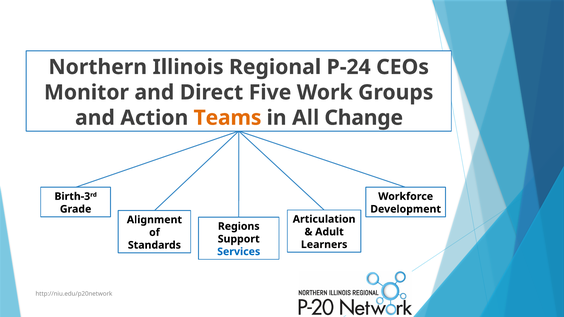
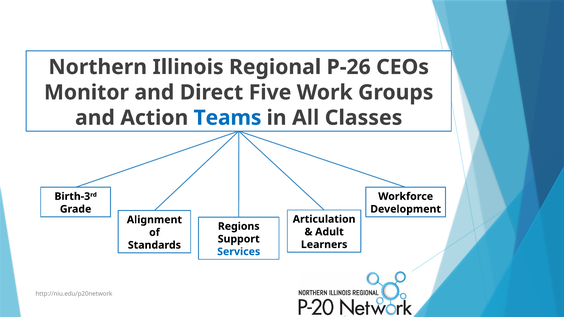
P-24: P-24 -> P-26
Teams colour: orange -> blue
Change: Change -> Classes
